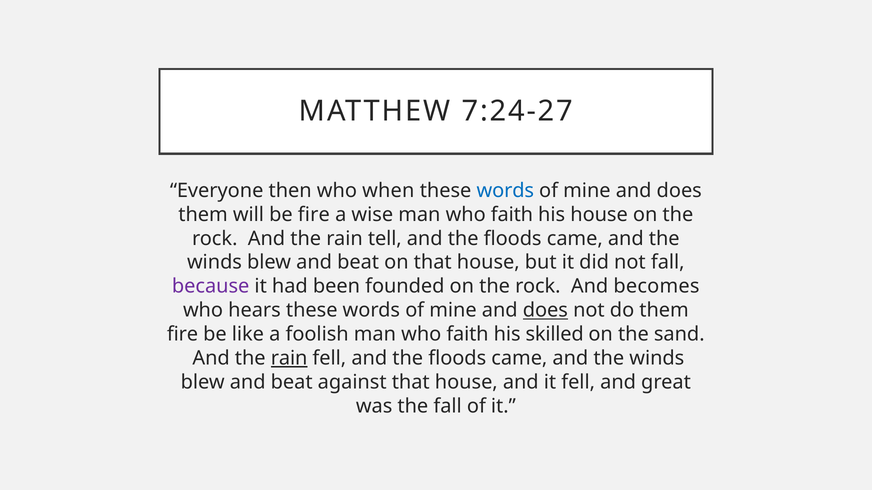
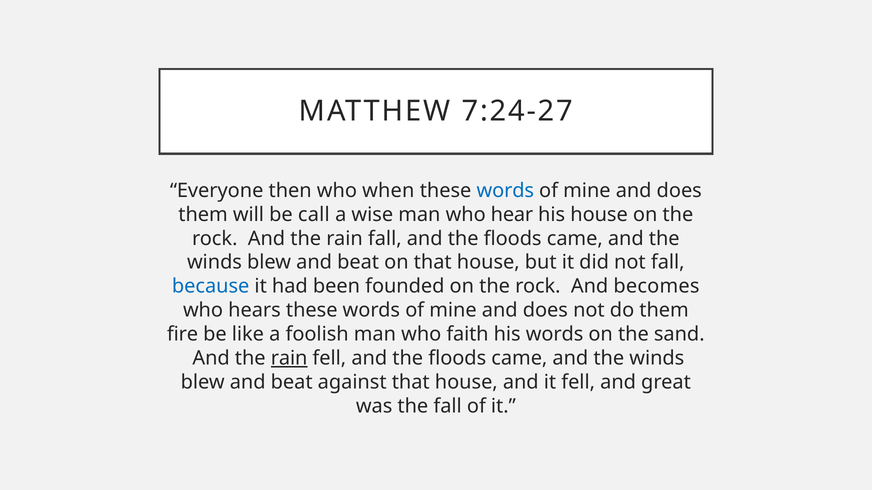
be fire: fire -> call
wise man who faith: faith -> hear
rain tell: tell -> fall
because colour: purple -> blue
does at (545, 311) underline: present -> none
his skilled: skilled -> words
